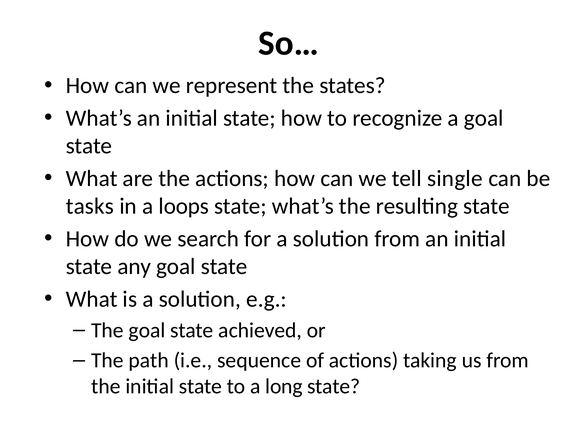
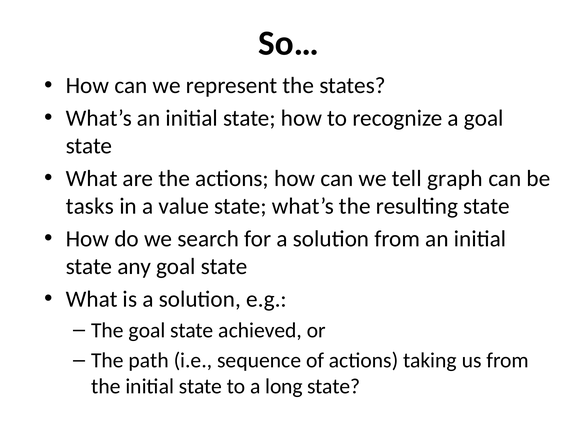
single: single -> graph
loops: loops -> value
